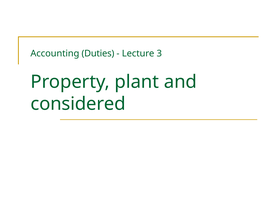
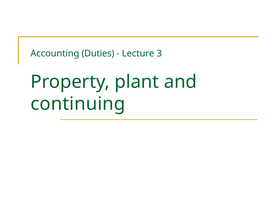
considered: considered -> continuing
